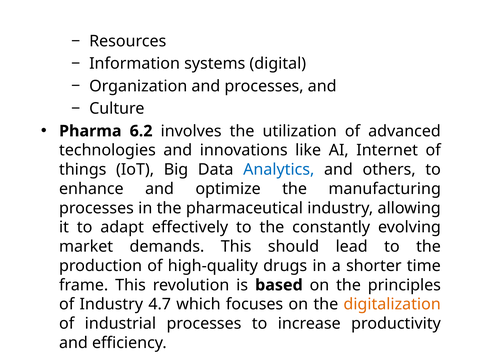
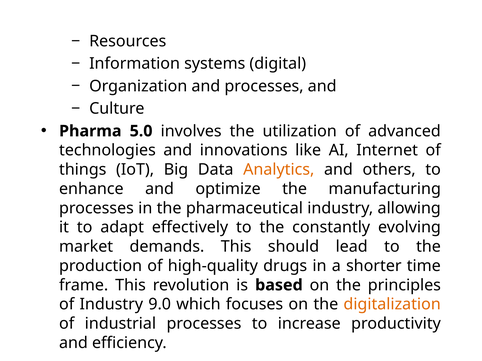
6.2: 6.2 -> 5.0
Analytics colour: blue -> orange
4.7: 4.7 -> 9.0
